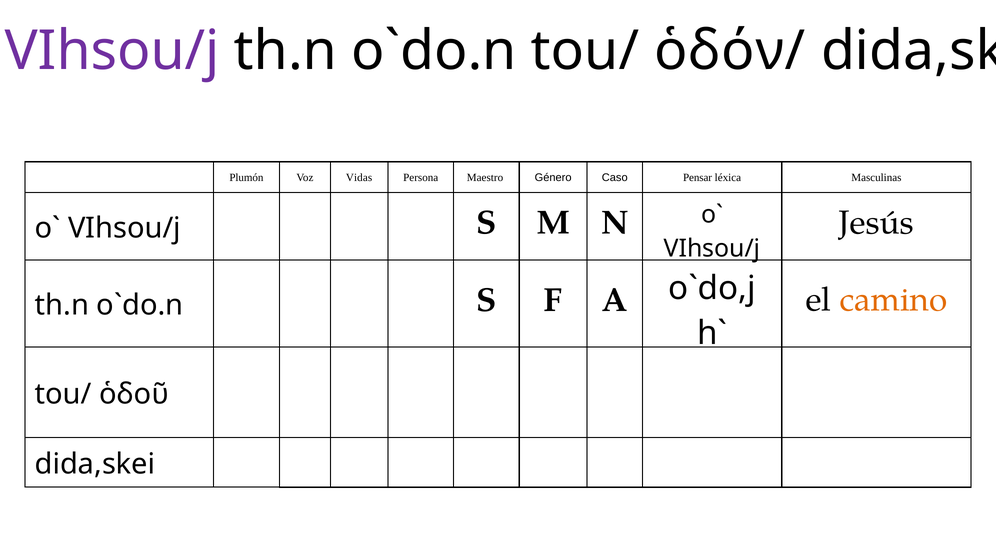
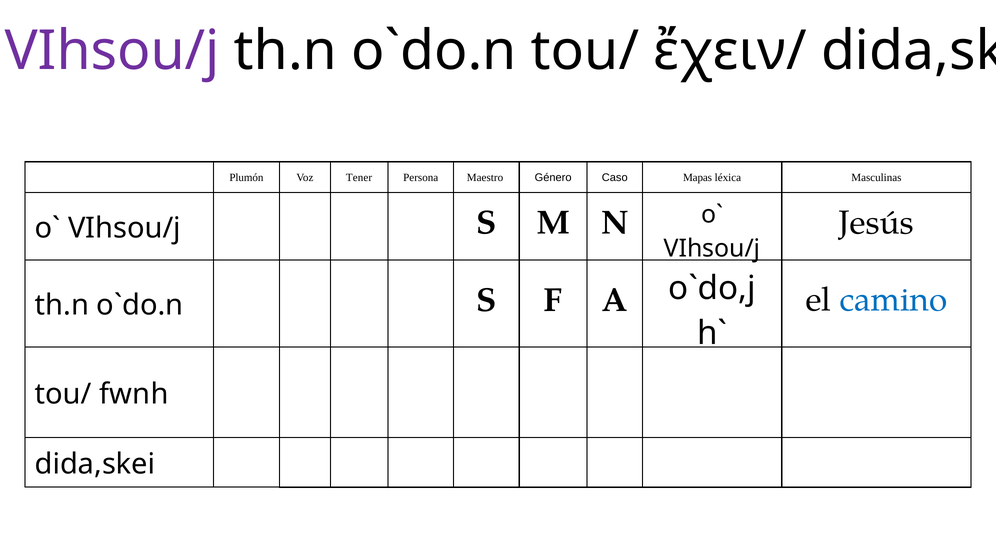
ὁδόν/: ὁδόν/ -> ἔχειν/
Vidas: Vidas -> Tener
Pensar: Pensar -> Mapas
camino colour: orange -> blue
ὁδοῦ: ὁδοῦ -> fwnh
